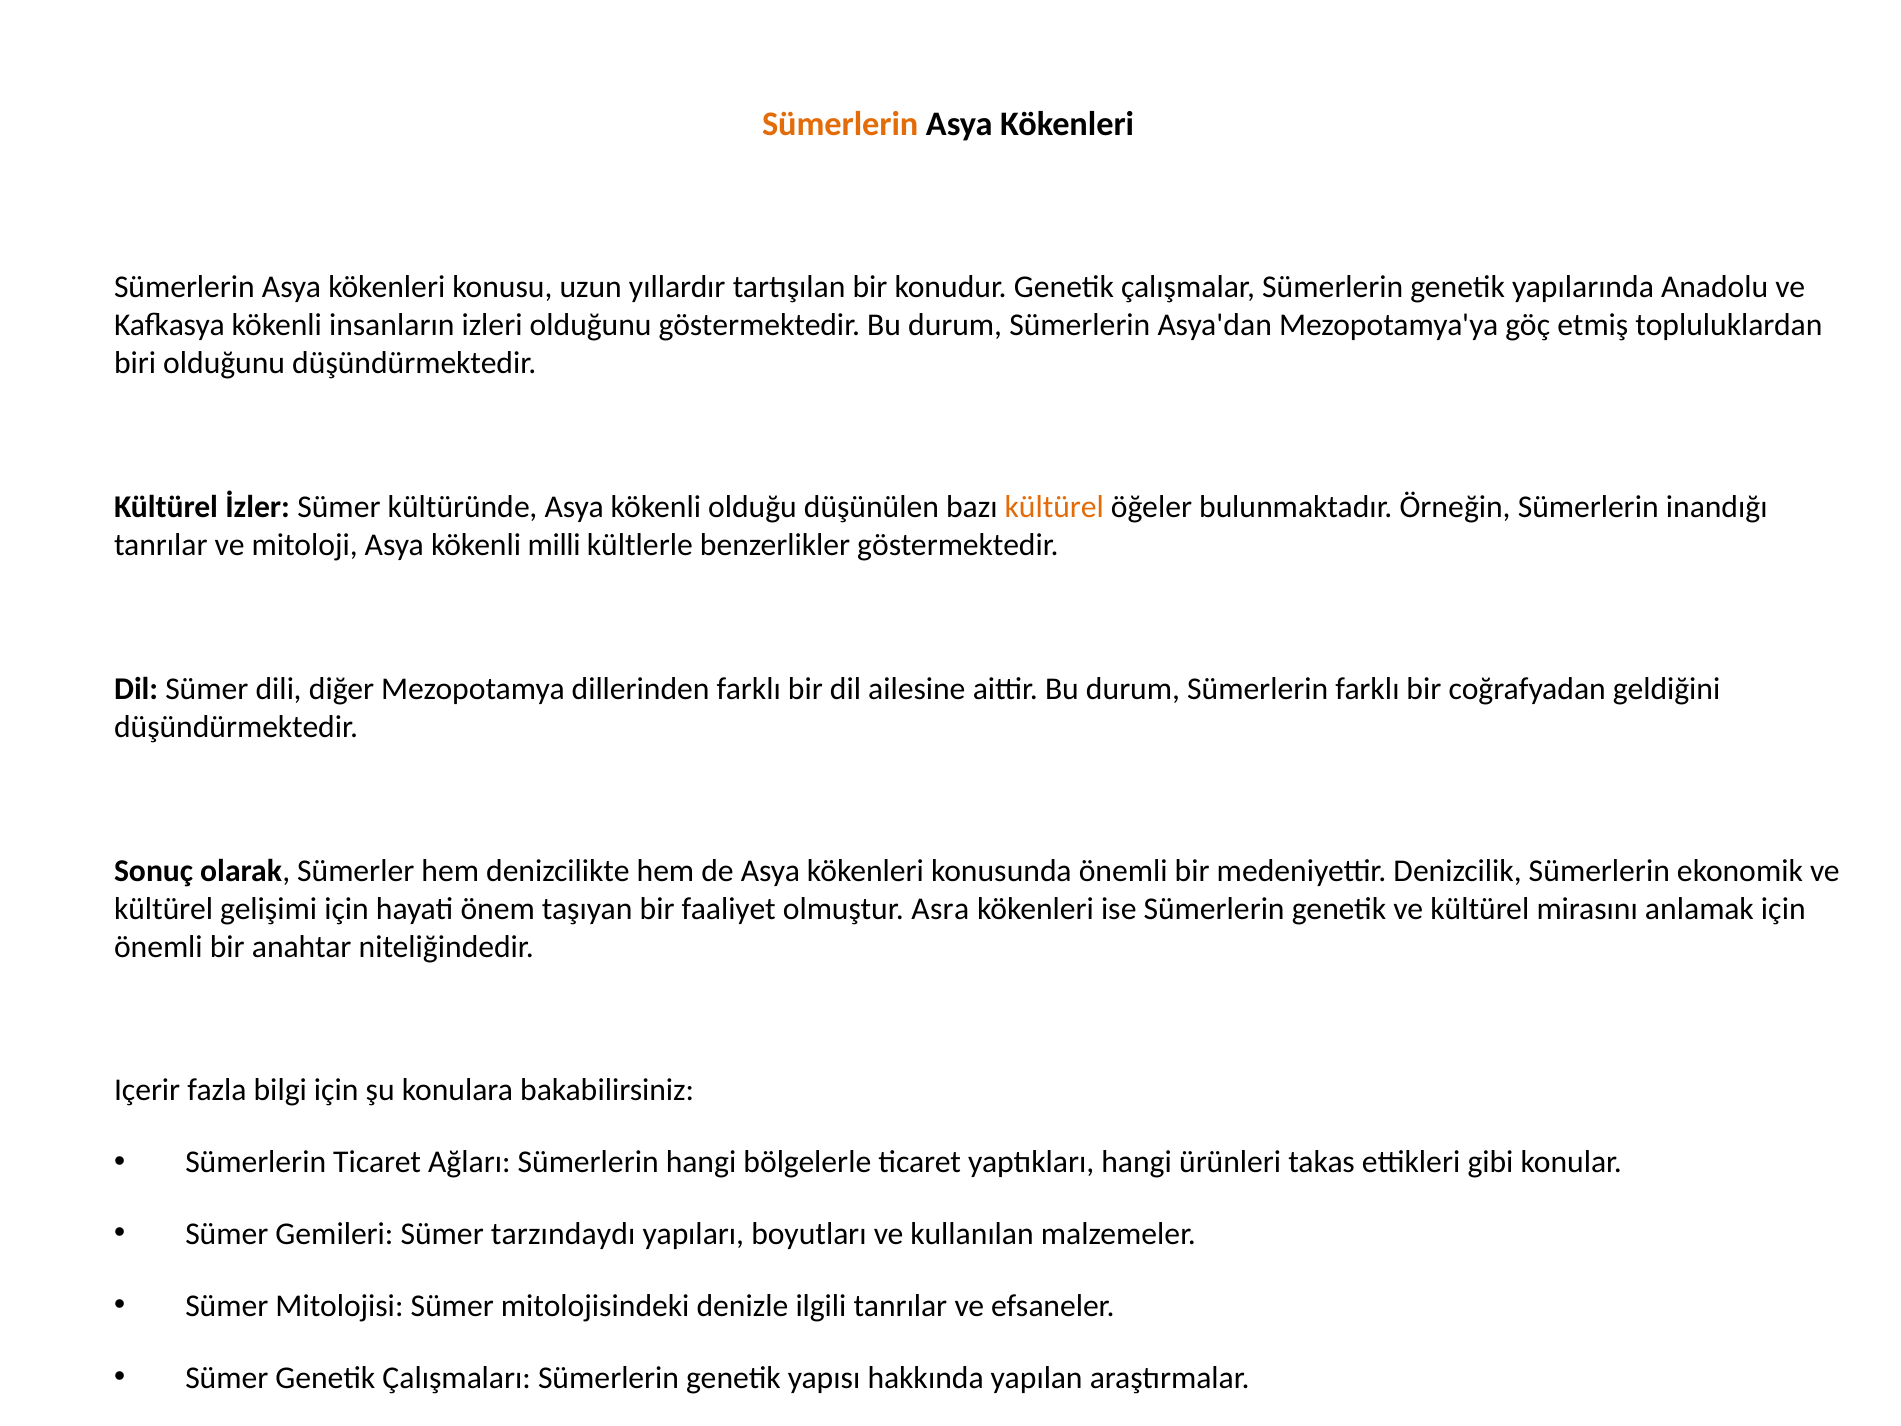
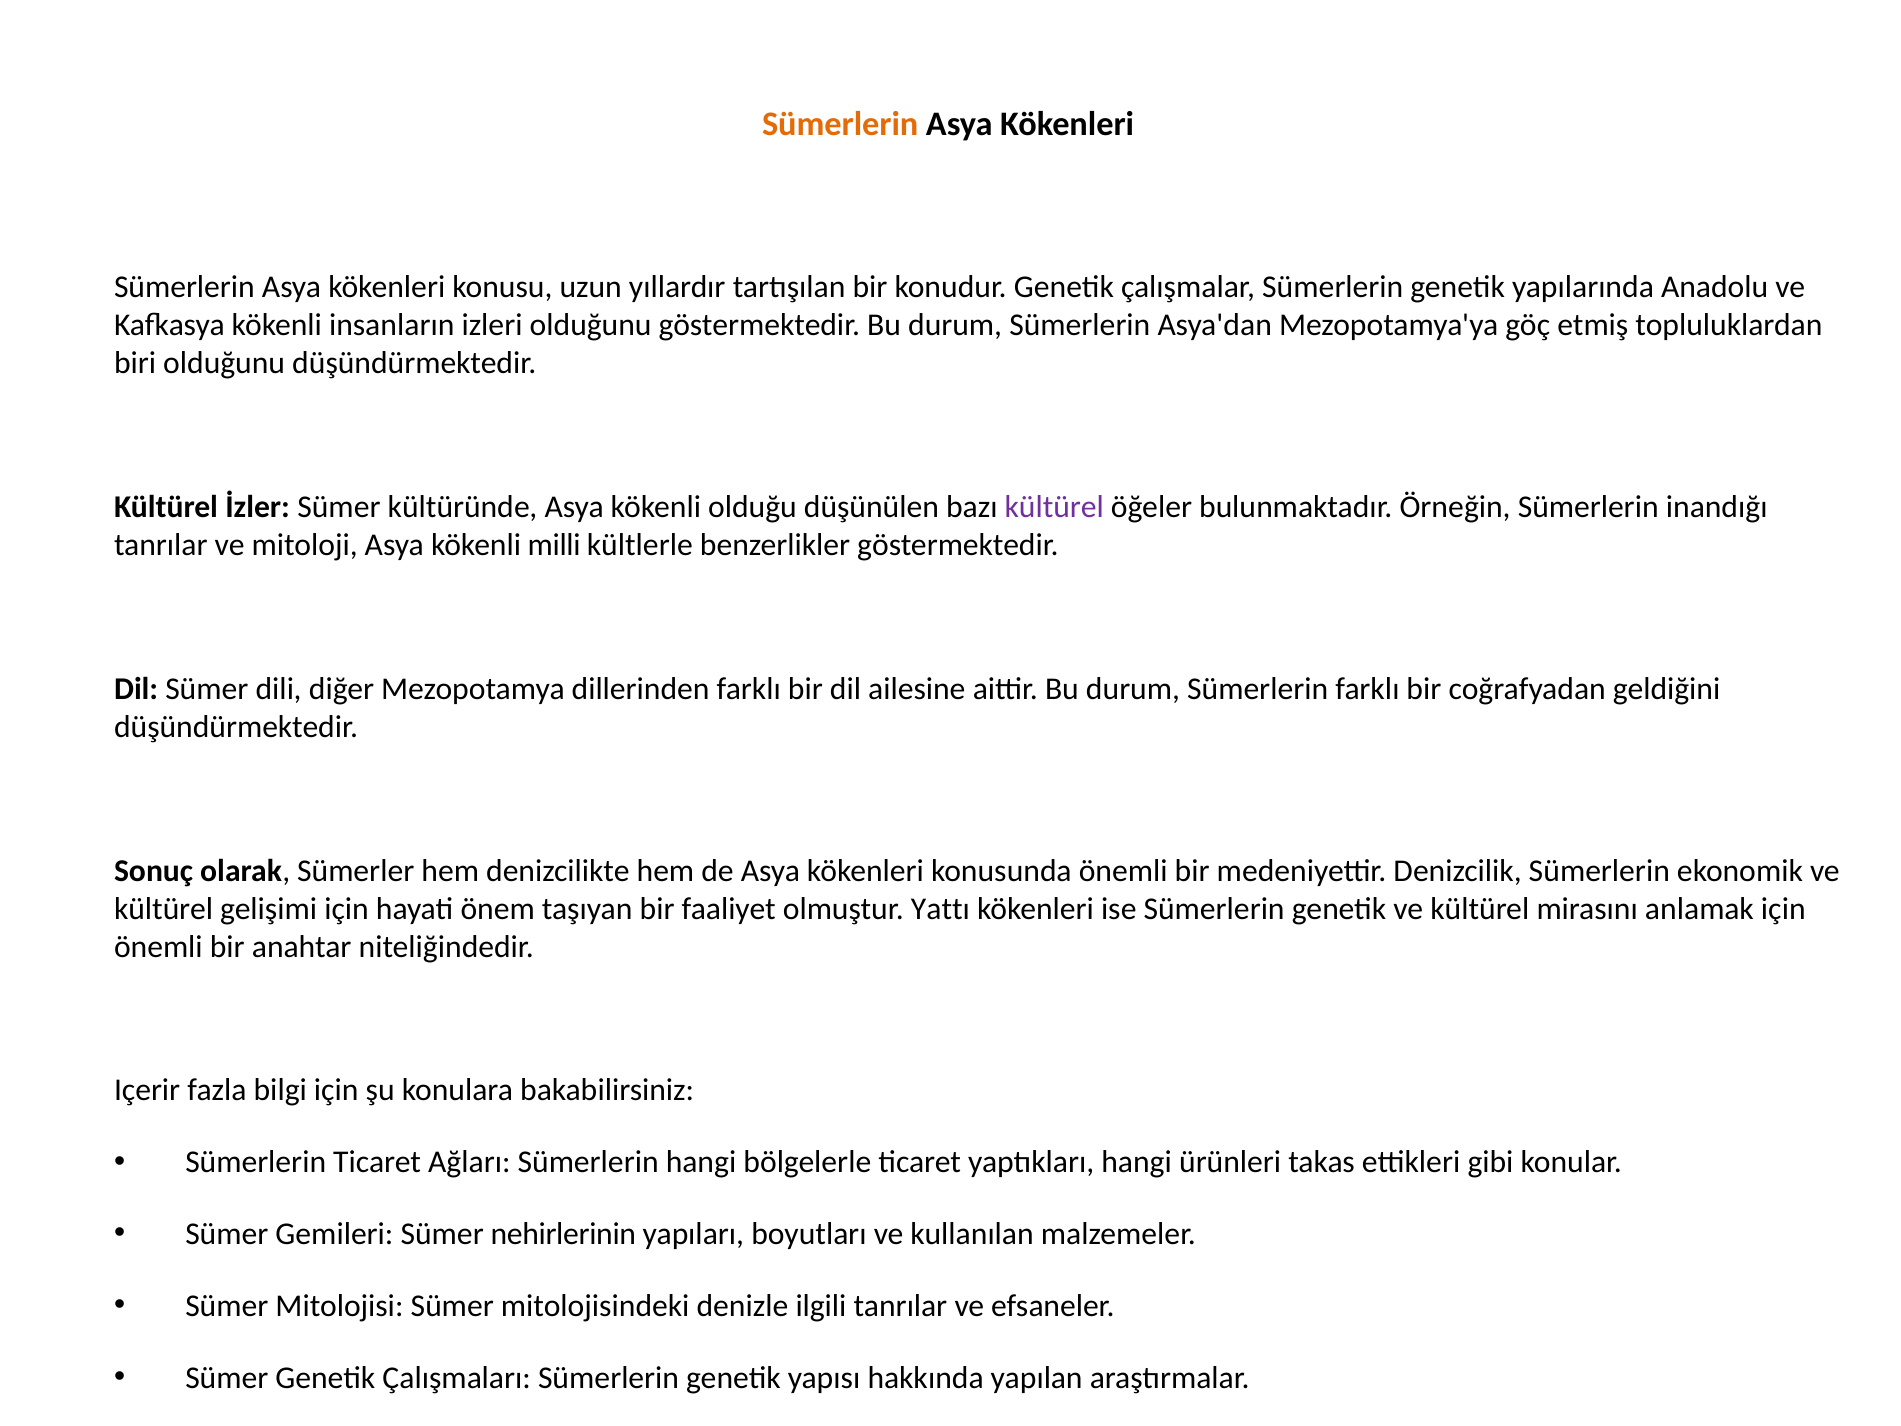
kültürel at (1054, 507) colour: orange -> purple
Asra: Asra -> Yattı
tarzındaydı: tarzındaydı -> nehirlerinin
